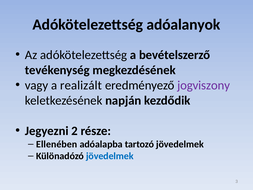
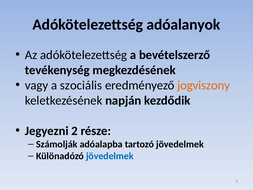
realizált: realizált -> szociális
jogviszony colour: purple -> orange
Ellenében: Ellenében -> Számolják
